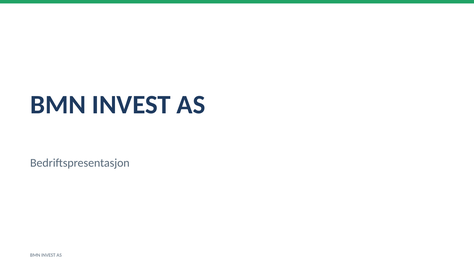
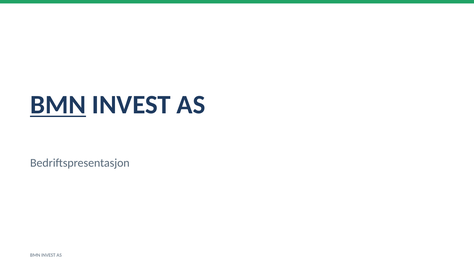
BMN at (58, 105) underline: none -> present
